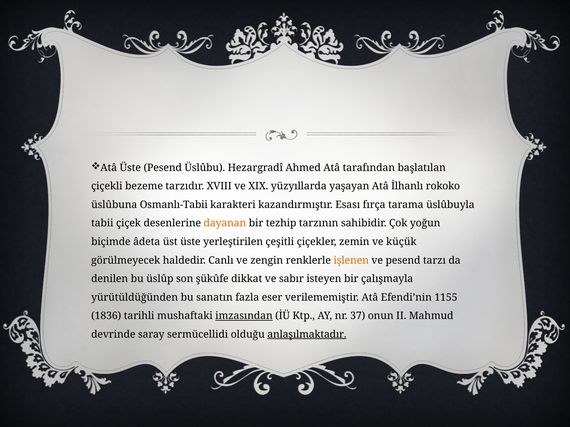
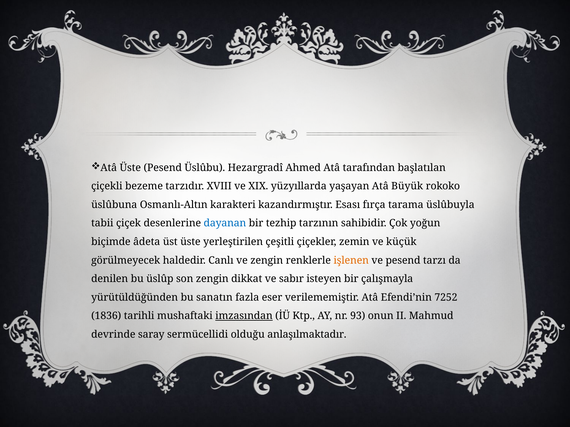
İlhanlı: İlhanlı -> Büyük
Osmanlı-Tabii: Osmanlı-Tabii -> Osmanlı-Altın
dayanan colour: orange -> blue
son şükûfe: şükûfe -> zengin
1155: 1155 -> 7252
37: 37 -> 93
anlaşılmaktadır underline: present -> none
